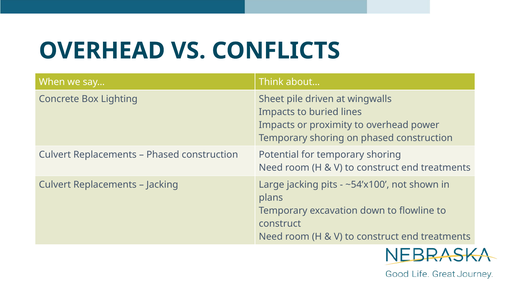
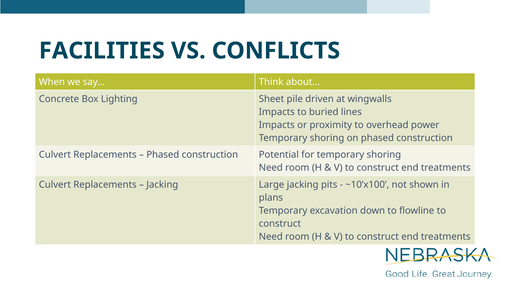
OVERHEAD at (102, 51): OVERHEAD -> FACILITIES
~54’x100: ~54’x100 -> ~10’x100
